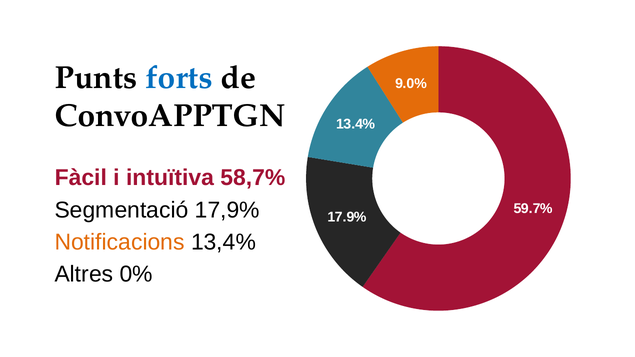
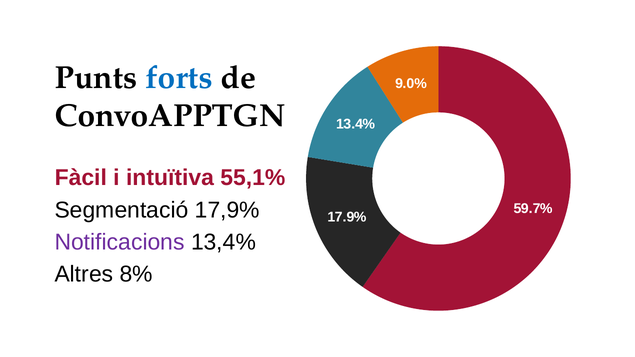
58,7%: 58,7% -> 55,1%
Notificacions colour: orange -> purple
0%: 0% -> 8%
